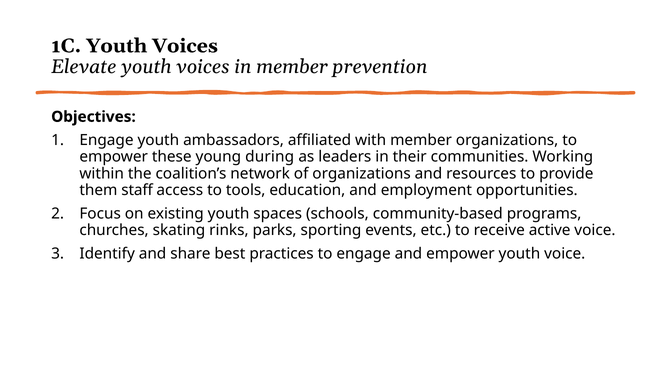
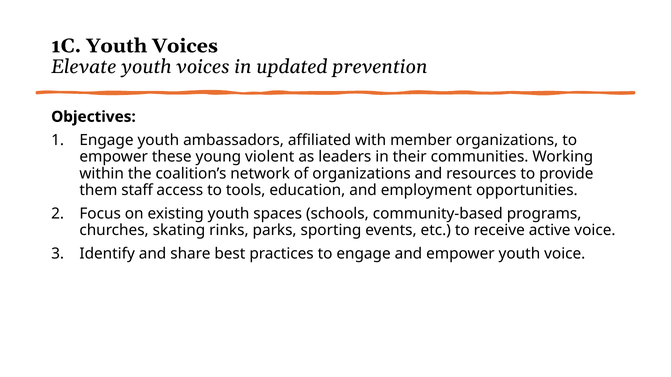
in member: member -> updated
during: during -> violent
